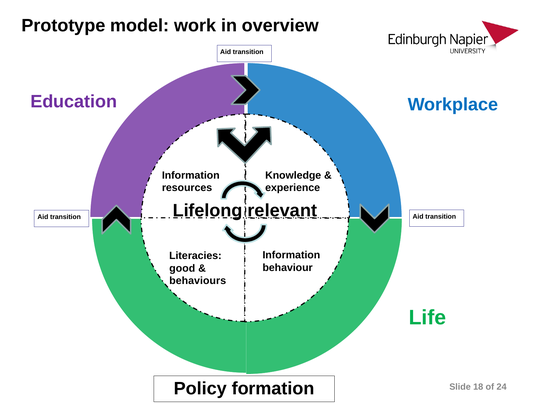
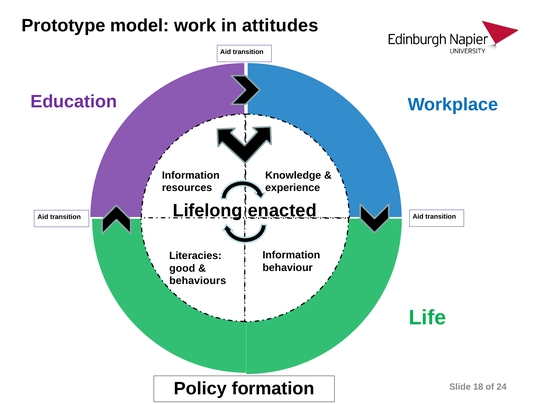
overview: overview -> attitudes
relevant: relevant -> enacted
